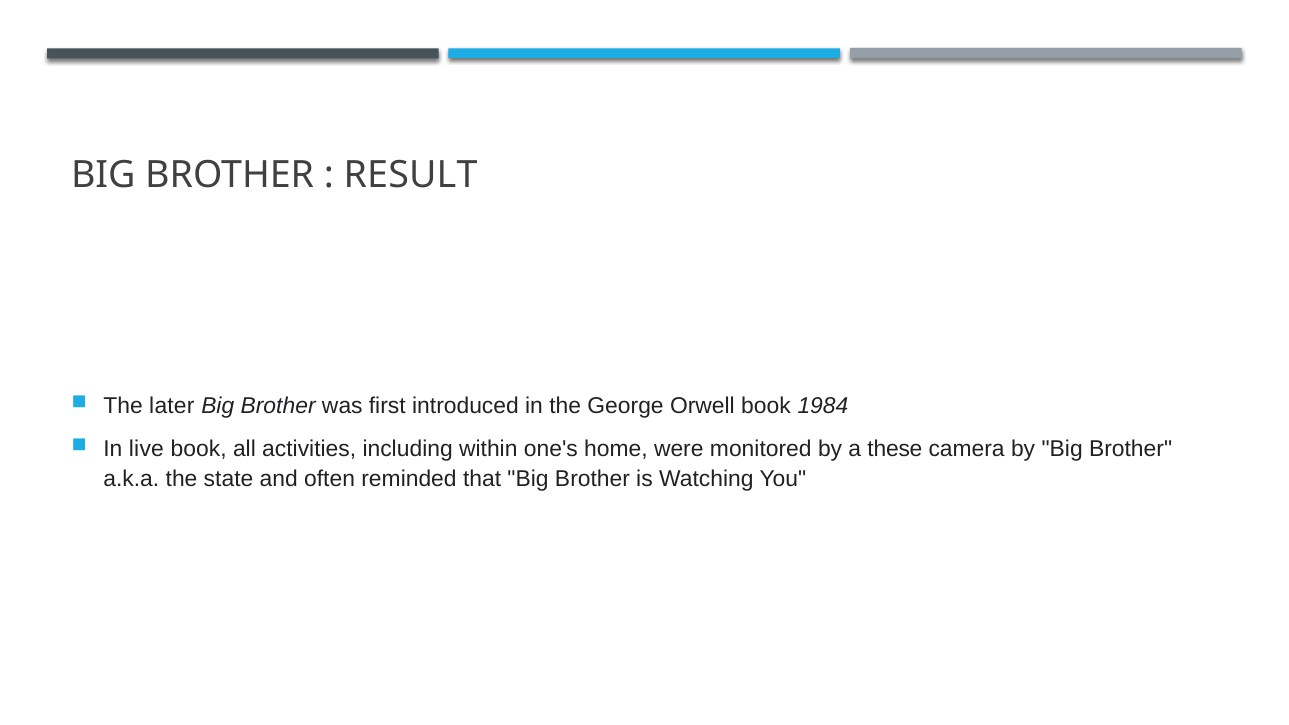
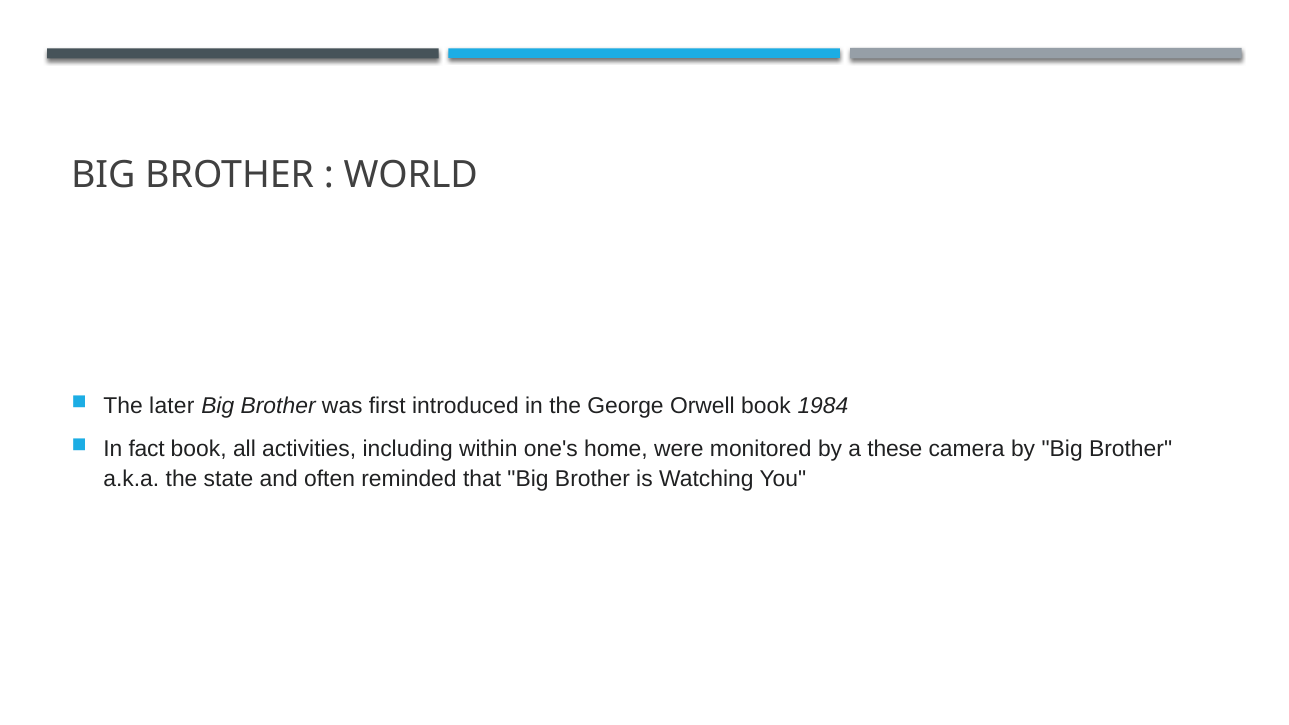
RESULT: RESULT -> WORLD
live: live -> fact
